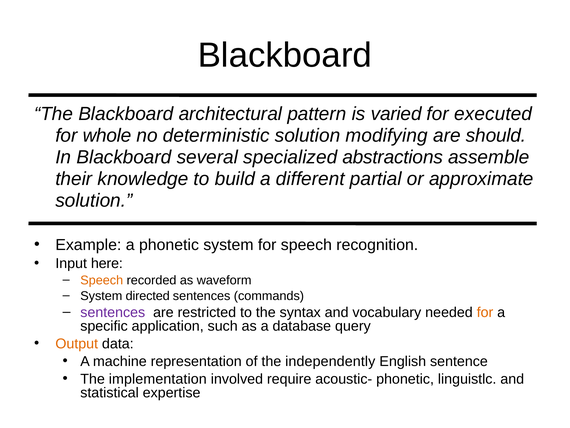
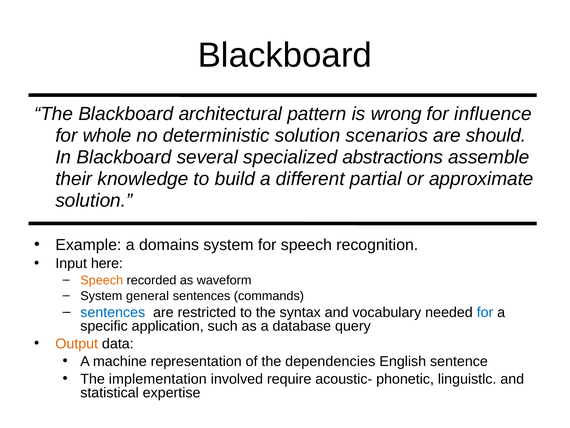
varied: varied -> wrong
executed: executed -> influence
modifying: modifying -> scenarios
a phonetic: phonetic -> domains
directed: directed -> general
sentences at (113, 312) colour: purple -> blue
for at (485, 312) colour: orange -> blue
independently: independently -> dependencies
